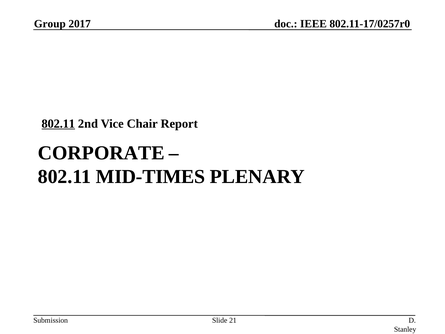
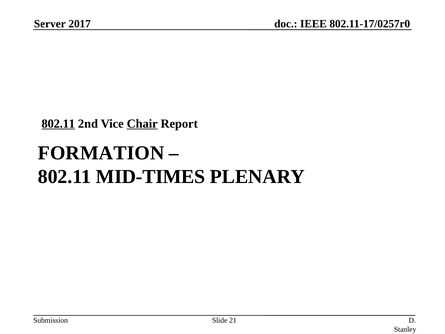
Group: Group -> Server
Chair underline: none -> present
CORPORATE: CORPORATE -> FORMATION
